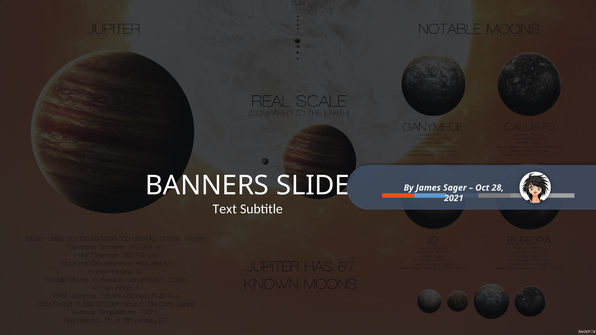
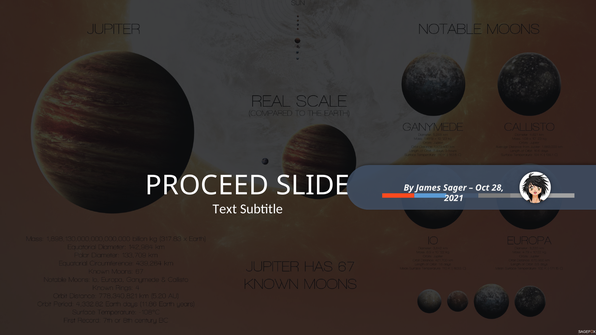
BANNERS: BANNERS -> PROCEED
